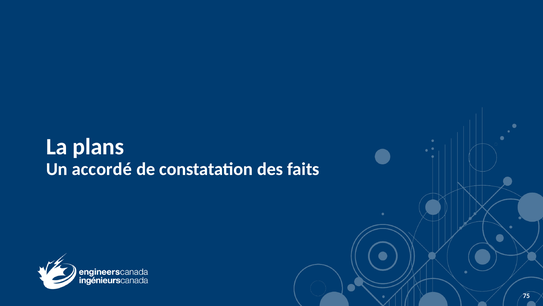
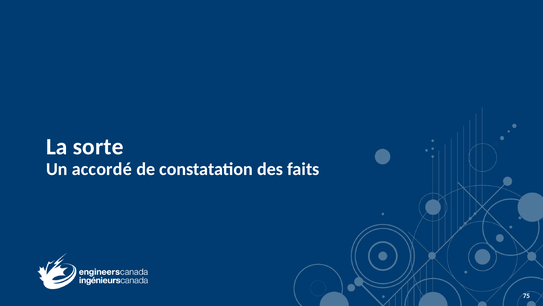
plans: plans -> sorte
